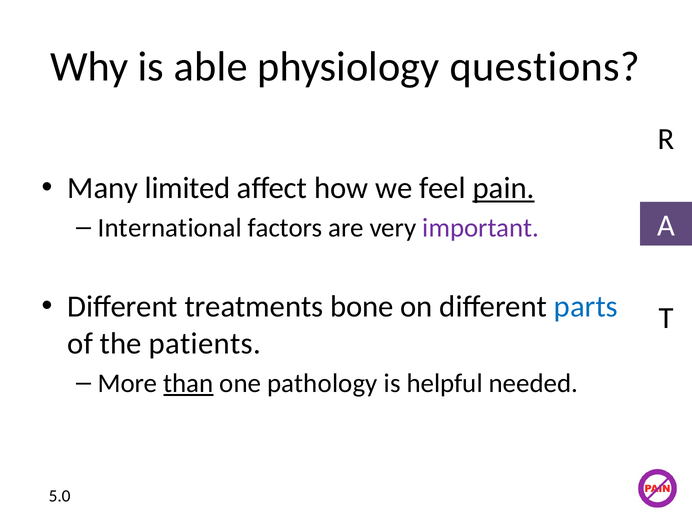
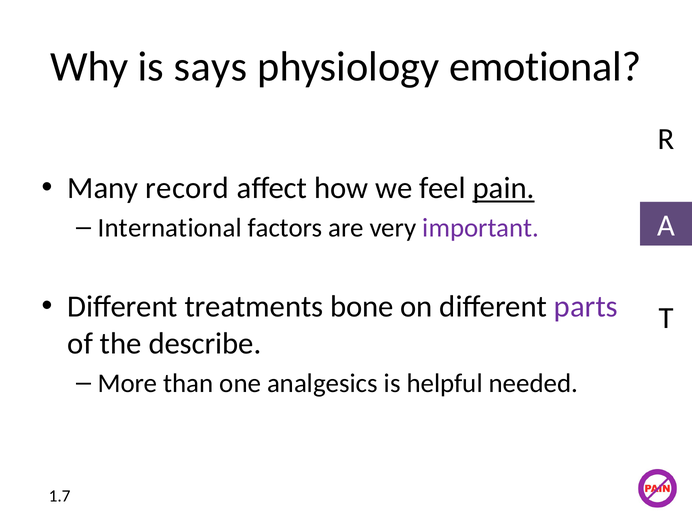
able: able -> says
questions: questions -> emotional
limited: limited -> record
parts colour: blue -> purple
patients: patients -> describe
than underline: present -> none
pathology: pathology -> analgesics
5.0: 5.0 -> 1.7
